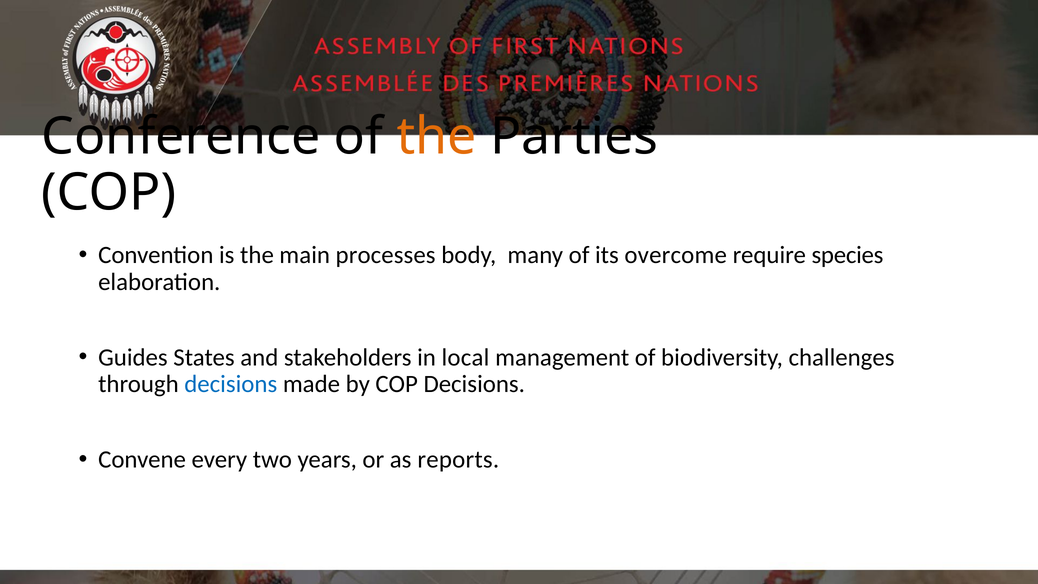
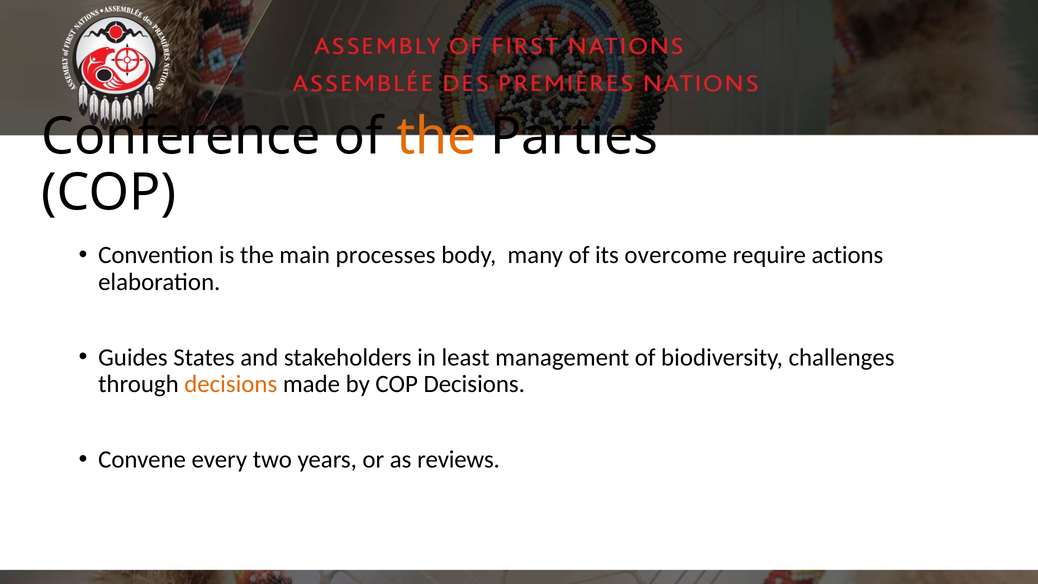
species: species -> actions
local: local -> least
decisions at (231, 384) colour: blue -> orange
reports: reports -> reviews
